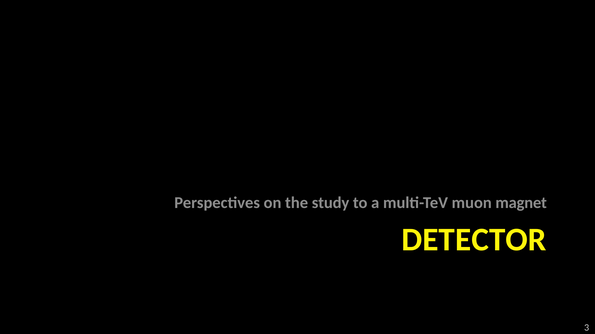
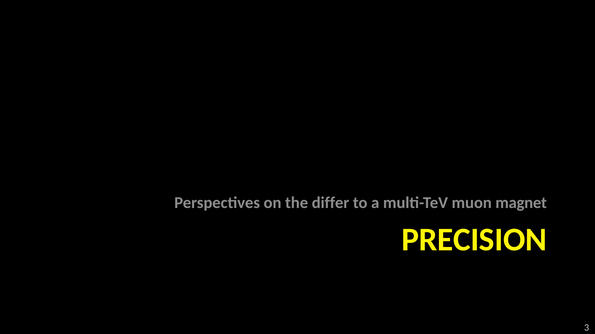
study: study -> differ
DETECTOR: DETECTOR -> PRECISION
